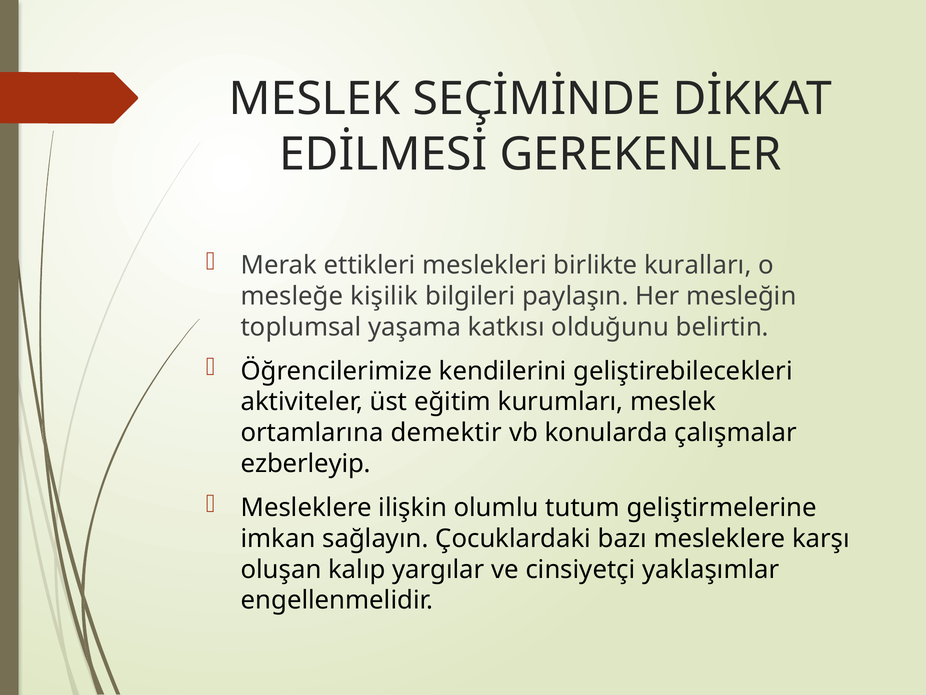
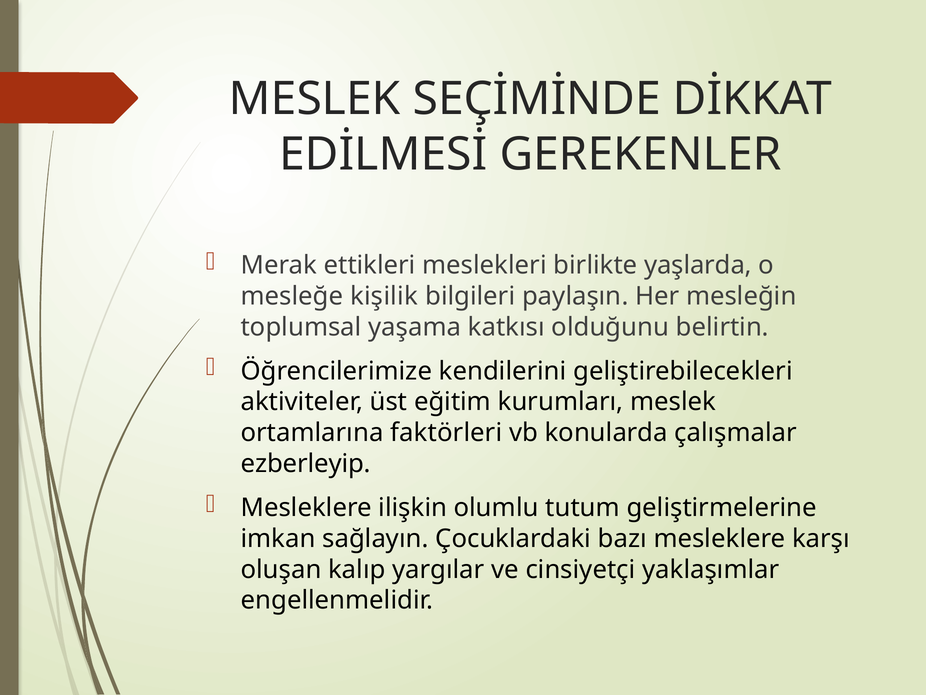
kuralları: kuralları -> yaşlarda
demektir: demektir -> faktörleri
